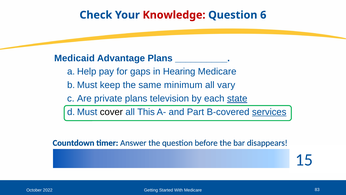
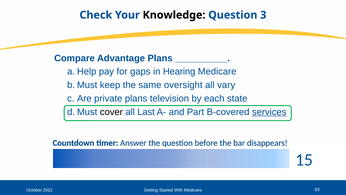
Knowledge colour: red -> black
6: 6 -> 3
Medicaid: Medicaid -> Compare
minimum: minimum -> oversight
state underline: present -> none
This: This -> Last
